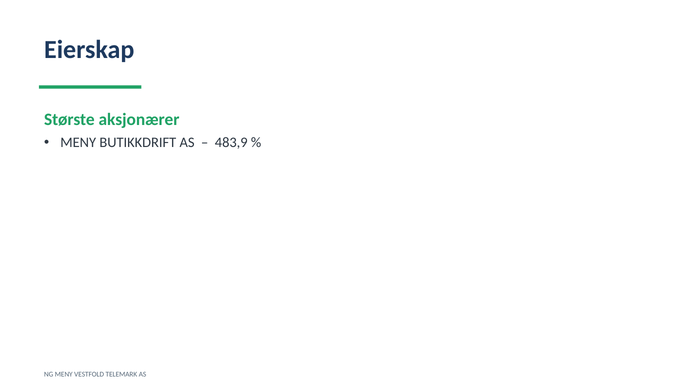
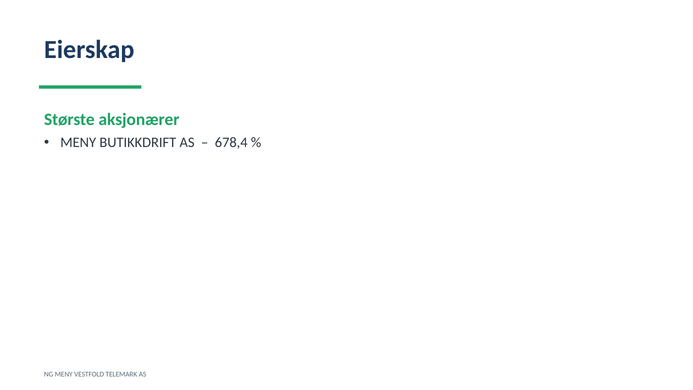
483,9: 483,9 -> 678,4
